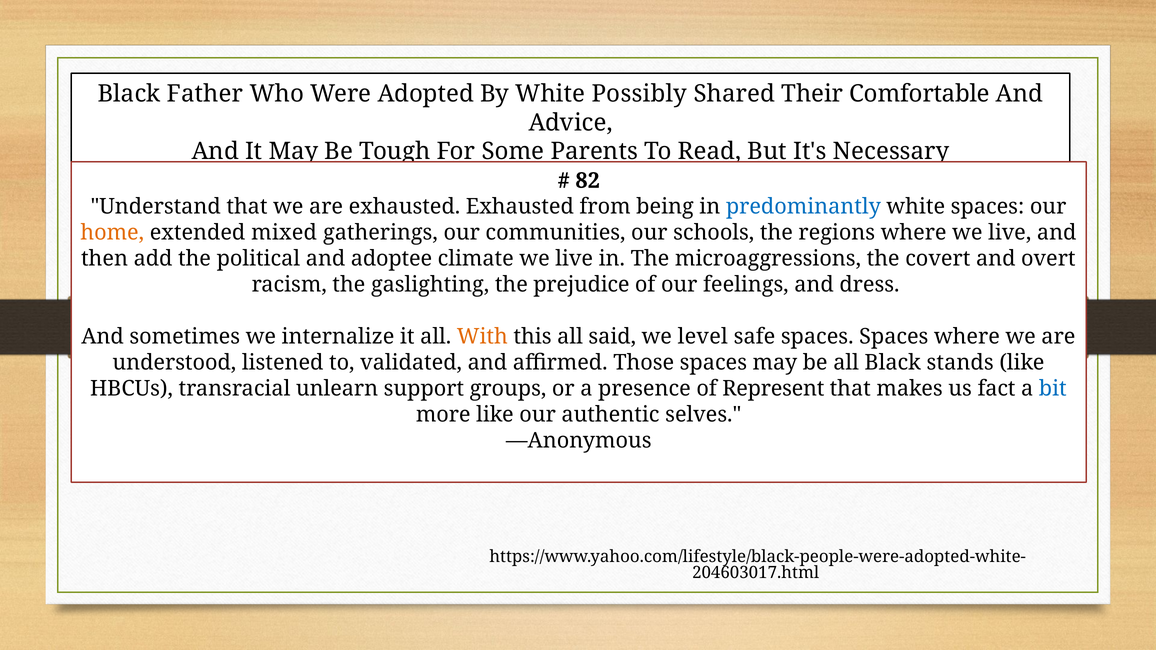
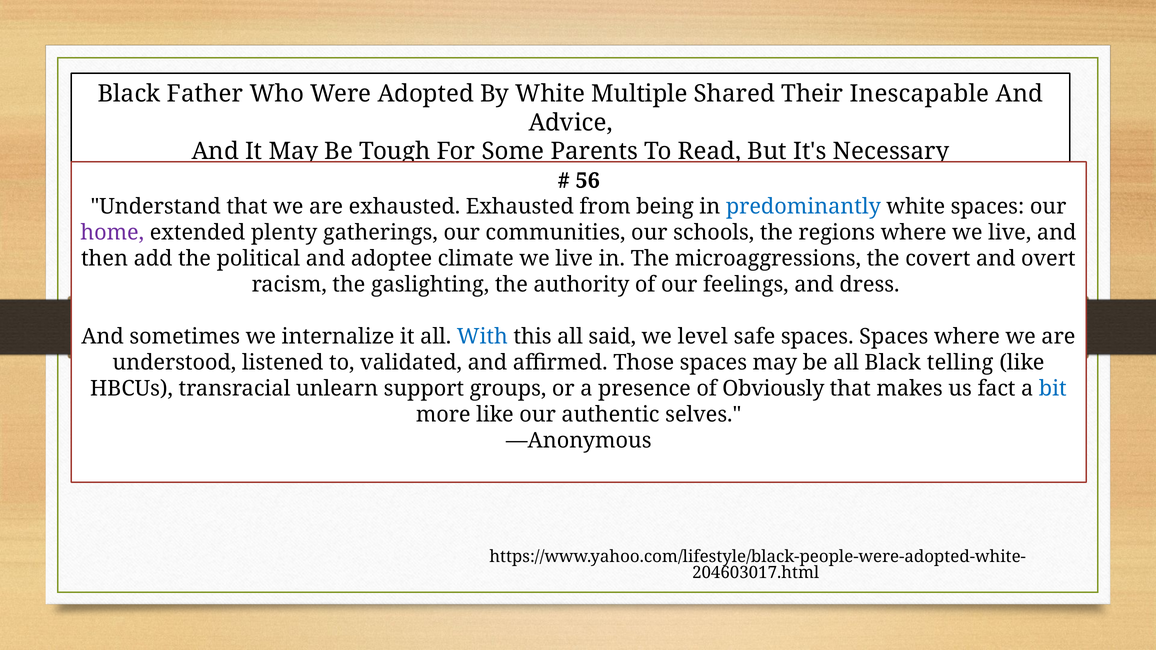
Possibly: Possibly -> Multiple
Comfortable: Comfortable -> Inescapable
82: 82 -> 56
home colour: orange -> purple
mixed: mixed -> plenty
prejudice: prejudice -> authority
With colour: orange -> blue
stands: stands -> telling
Represent: Represent -> Obviously
